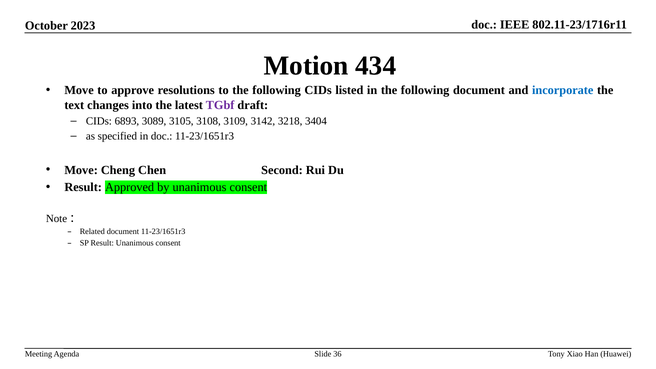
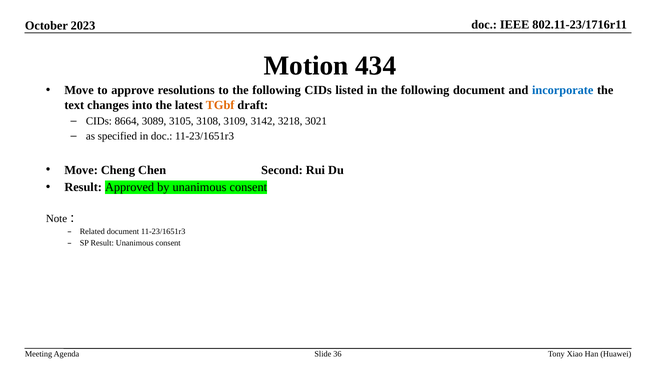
TGbf colour: purple -> orange
6893: 6893 -> 8664
3404: 3404 -> 3021
